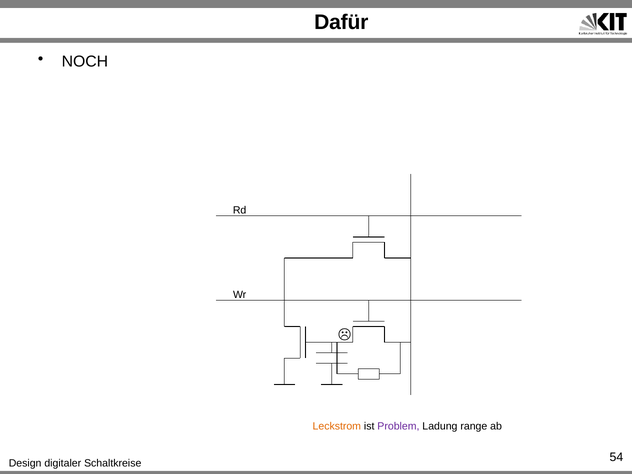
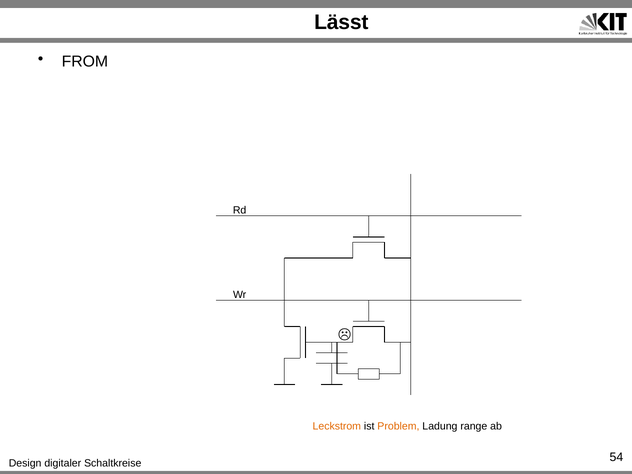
Dafür: Dafür -> Lässt
NOCH: NOCH -> FROM
Problem colour: purple -> orange
